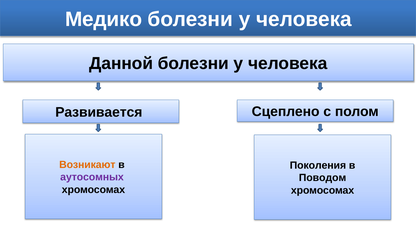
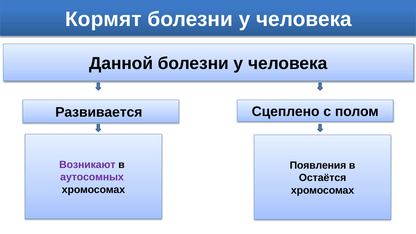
Медико: Медико -> Кормят
Возникают colour: orange -> purple
Поколения: Поколения -> Появления
Поводом: Поводом -> Остаётся
